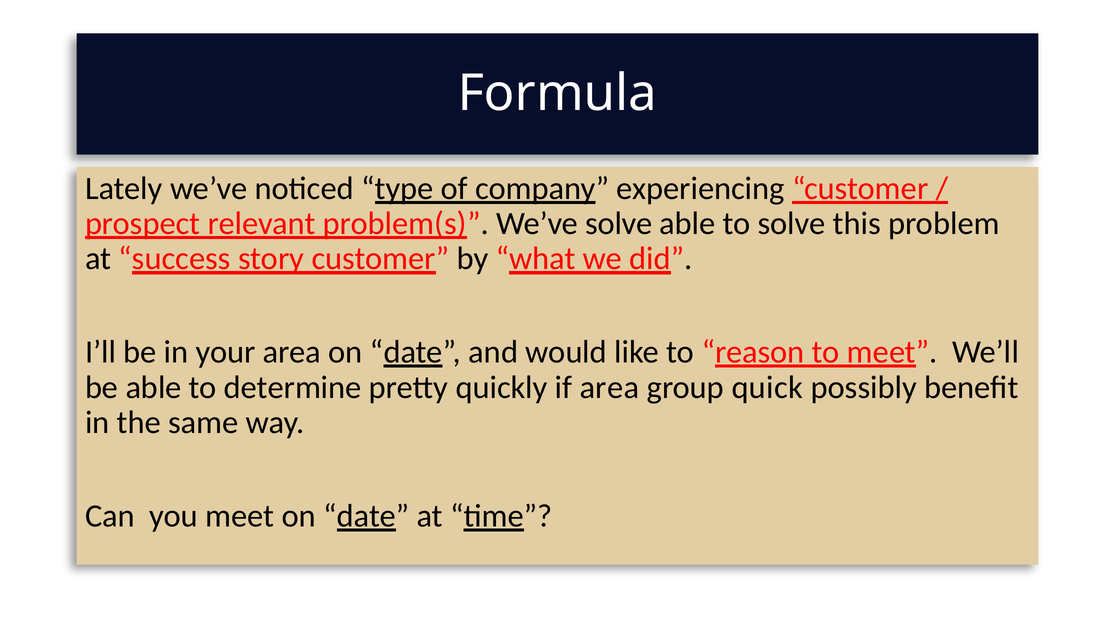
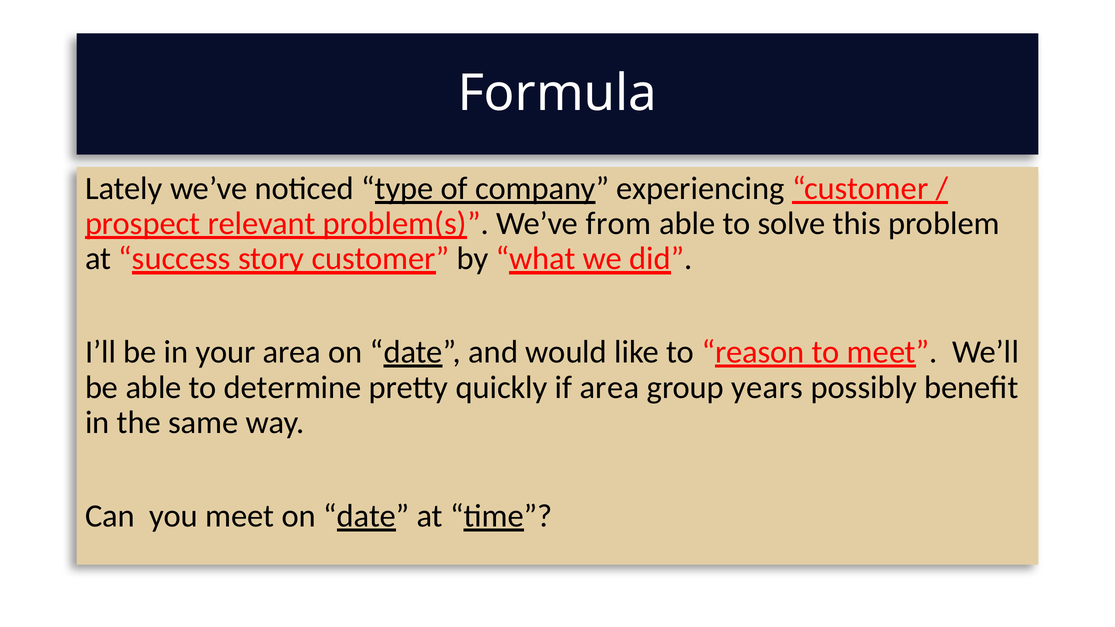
We’ve solve: solve -> from
quick: quick -> years
